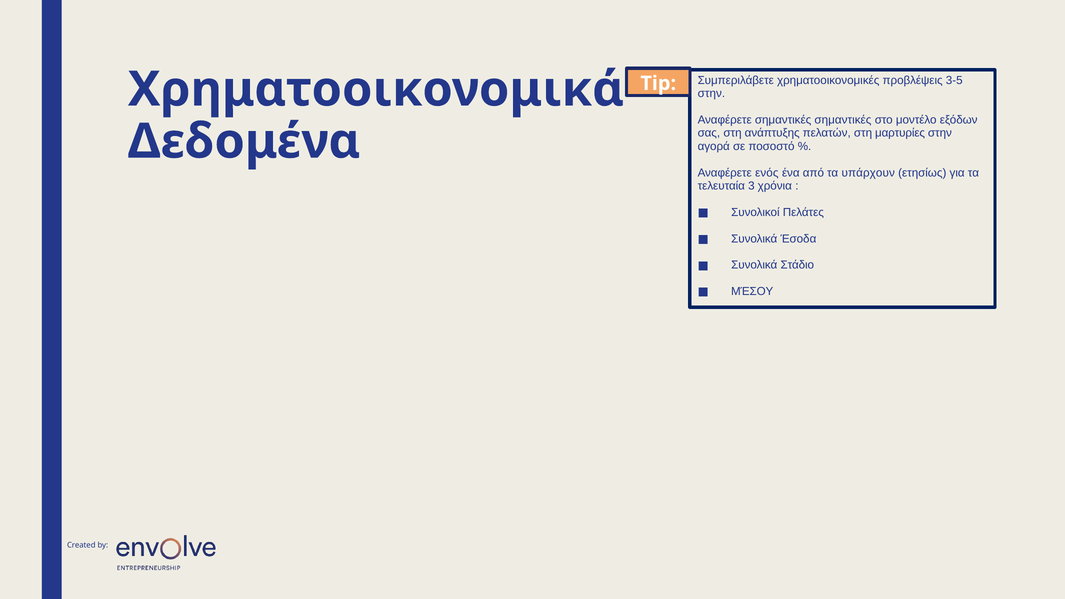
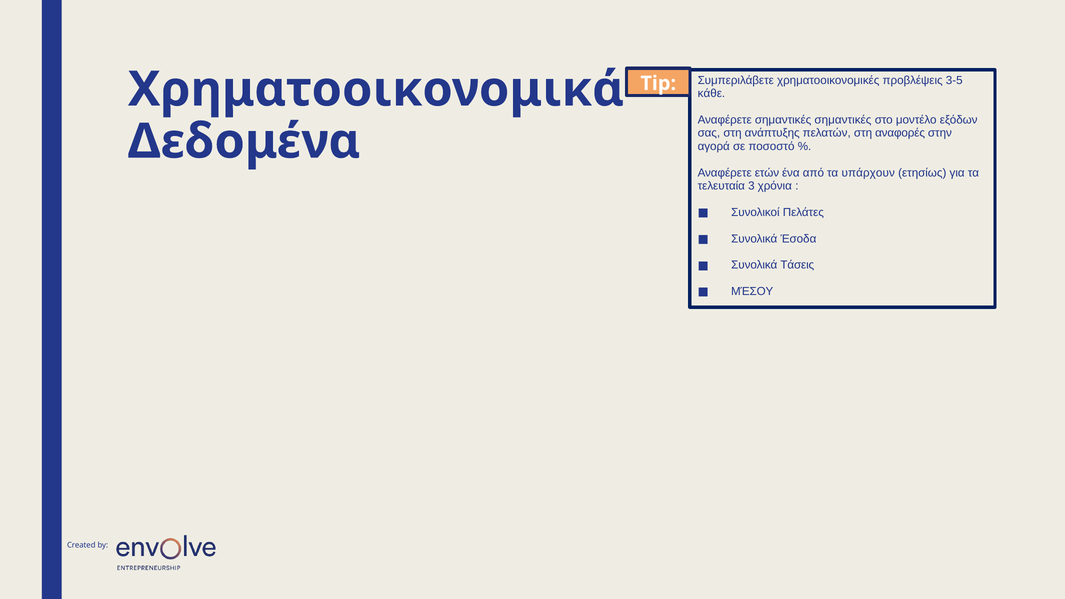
στην at (711, 94): στην -> κάθε
μαρτυρίες: μαρτυρίες -> αναφορές
ενός: ενός -> ετών
Στάδιο: Στάδιο -> Τάσεις
